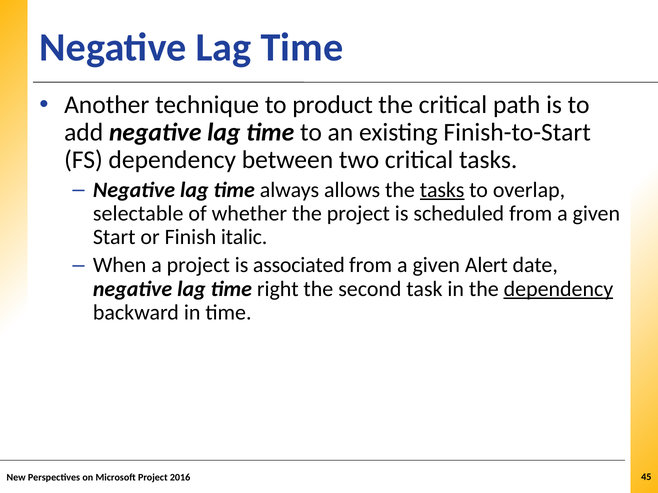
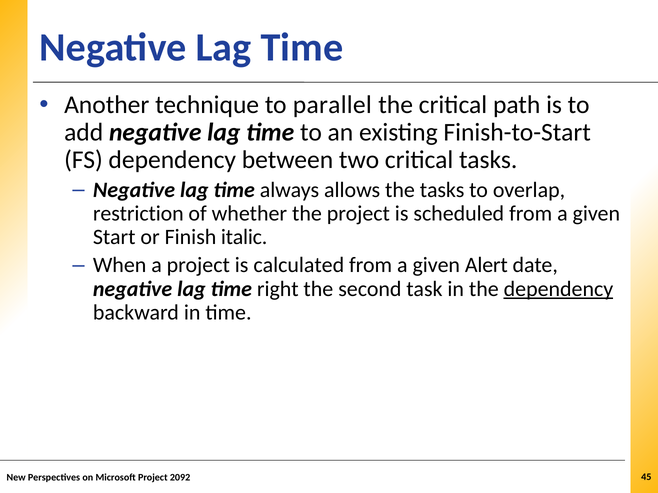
product: product -> parallel
tasks at (442, 190) underline: present -> none
selectable: selectable -> restriction
associated: associated -> calculated
2016: 2016 -> 2092
